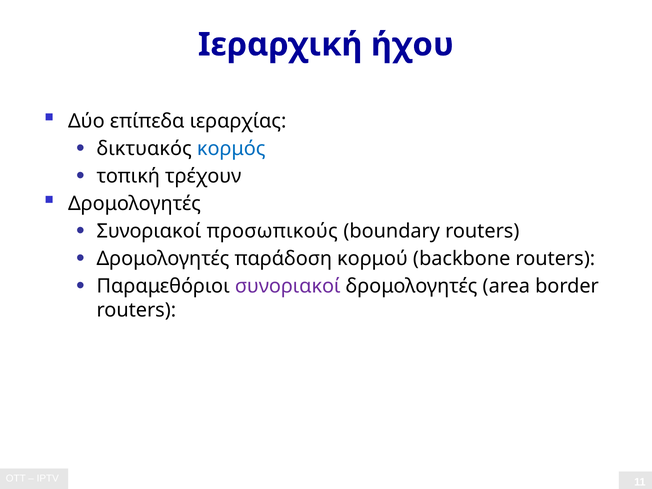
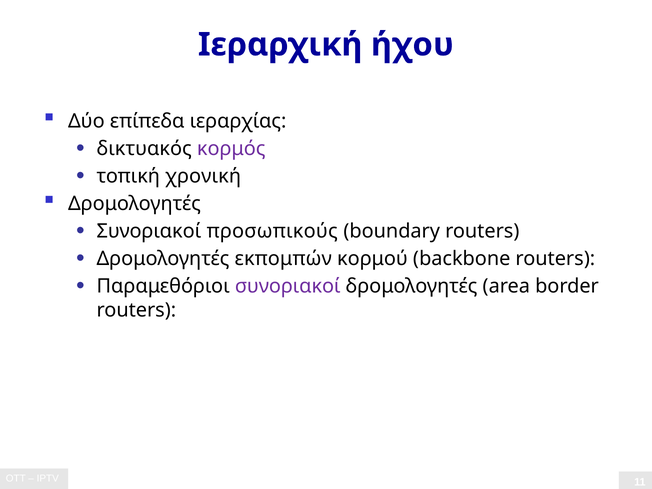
κορμός colour: blue -> purple
τρέχουν: τρέχουν -> χρονική
παράδοση: παράδοση -> εκπομπών
